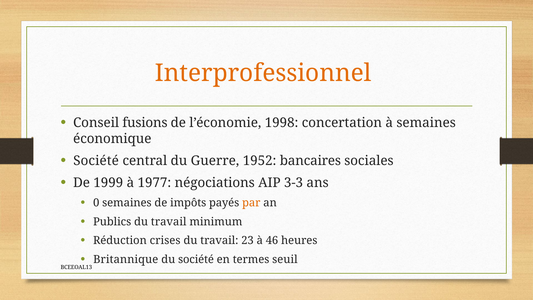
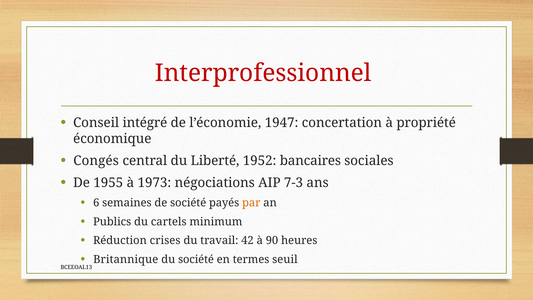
Interprofessionnel colour: orange -> red
fusions: fusions -> intégré
1998: 1998 -> 1947
à semaines: semaines -> propriété
Société at (96, 161): Société -> Congés
Guerre: Guerre -> Liberté
1999: 1999 -> 1955
1977: 1977 -> 1973
3-3: 3-3 -> 7-3
0: 0 -> 6
de impôts: impôts -> société
travail at (169, 222): travail -> cartels
23: 23 -> 42
46: 46 -> 90
